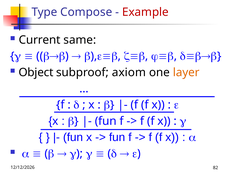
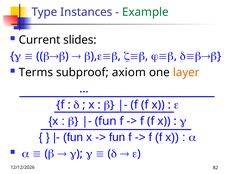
Compose: Compose -> Instances
Example colour: red -> green
same: same -> slides
Object: Object -> Terms
